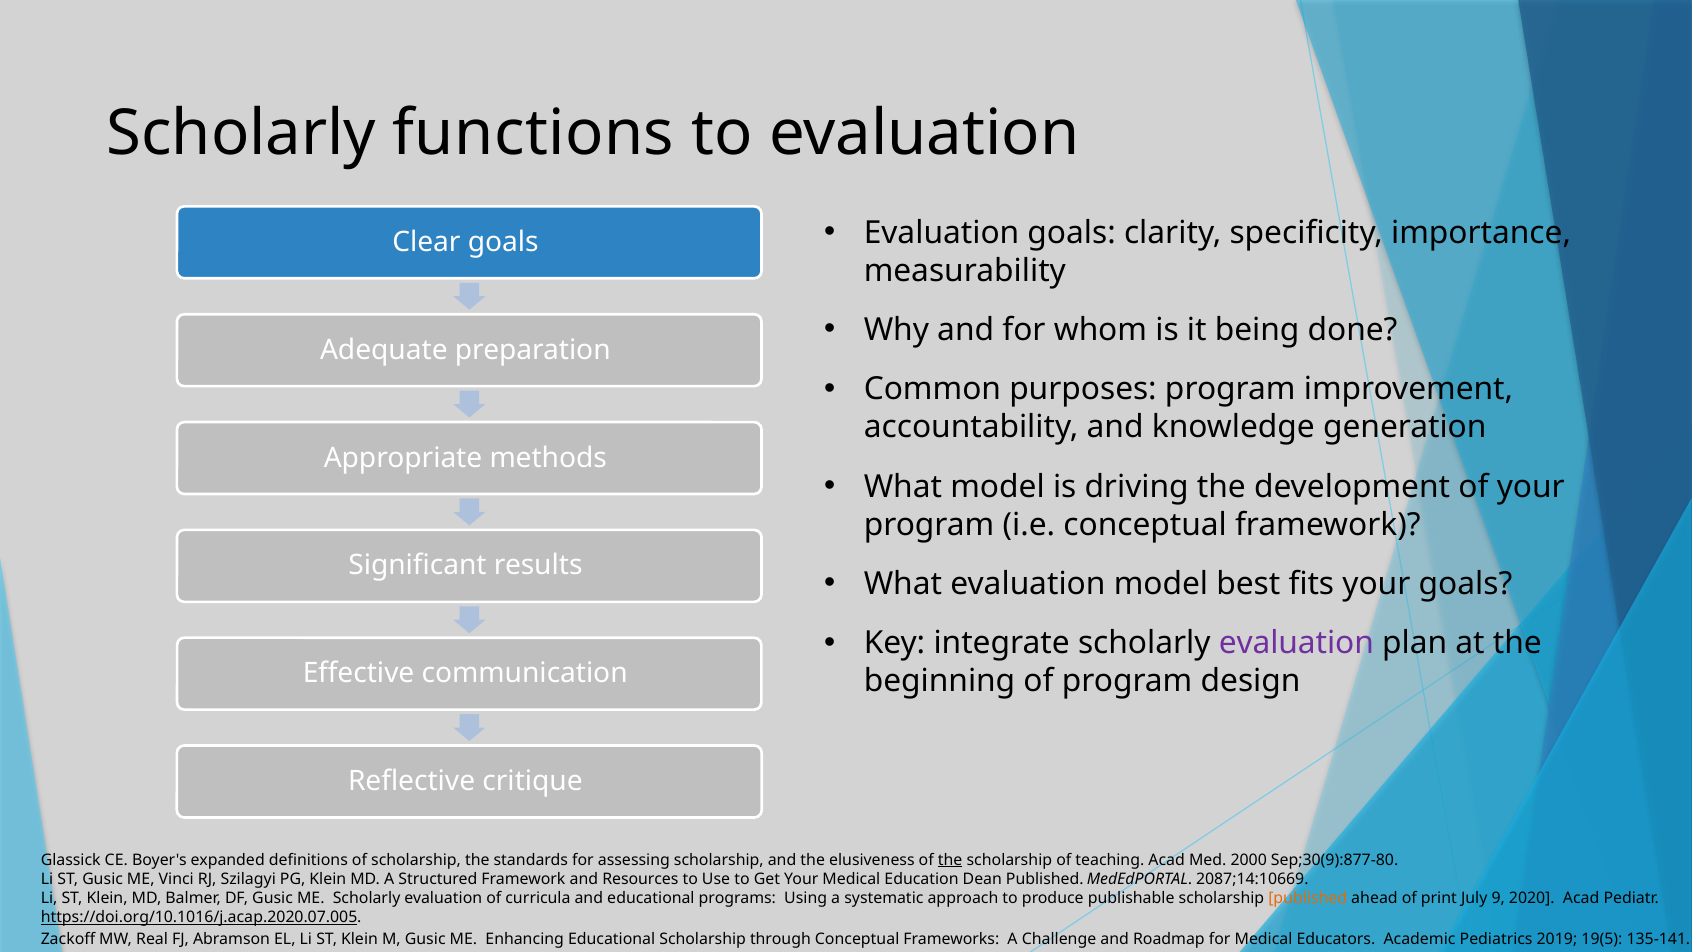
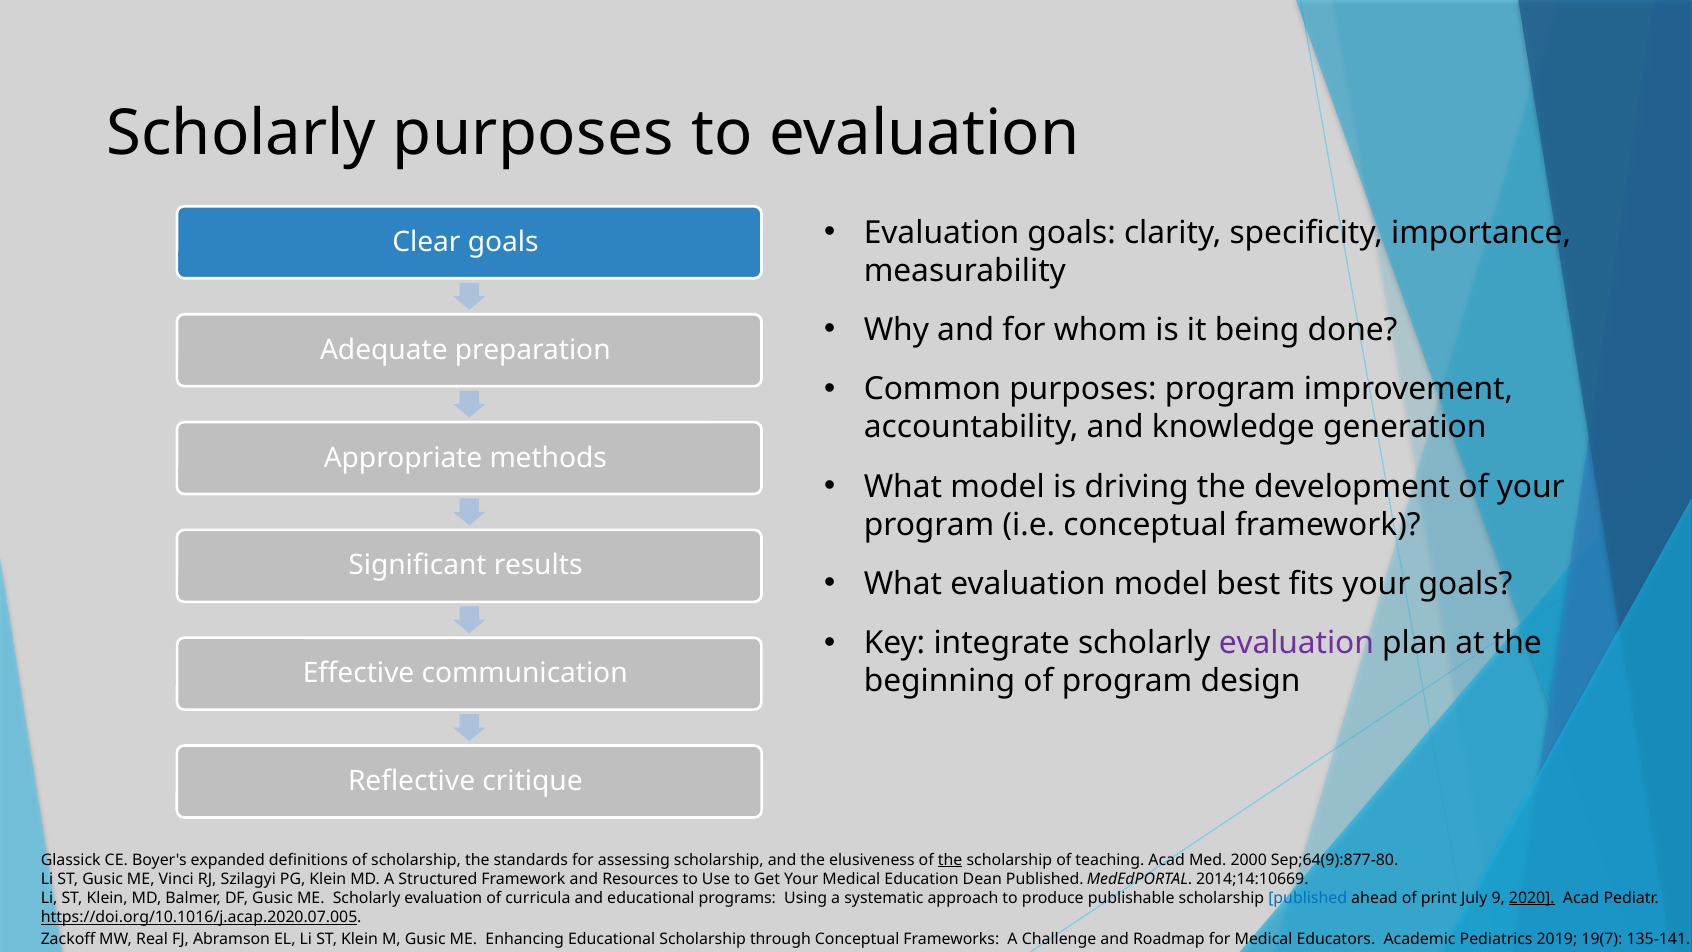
Scholarly functions: functions -> purposes
Sep;30(9):877-80: Sep;30(9):877-80 -> Sep;64(9):877-80
2087;14:10669: 2087;14:10669 -> 2014;14:10669
published at (1308, 898) colour: orange -> blue
2020 underline: none -> present
19(5: 19(5 -> 19(7
